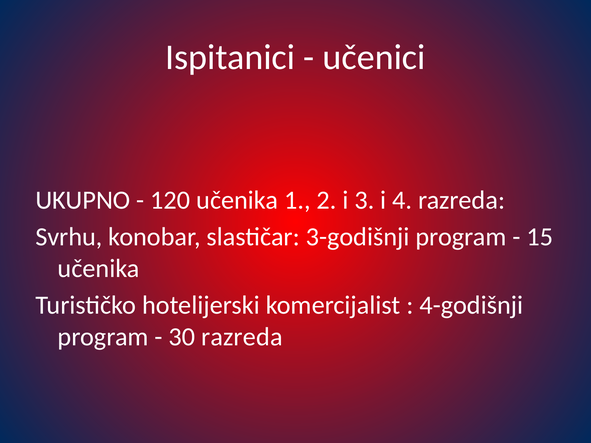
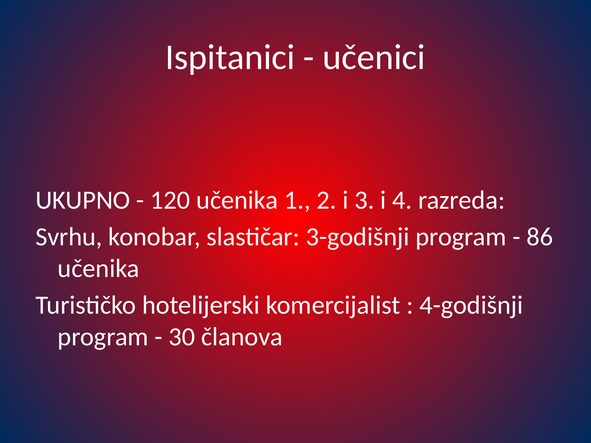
15: 15 -> 86
30 razreda: razreda -> članova
